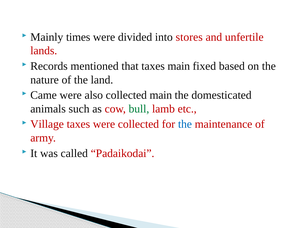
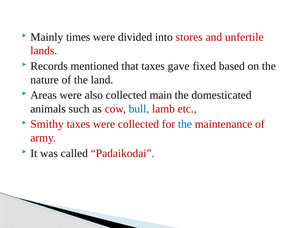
taxes main: main -> gave
Came: Came -> Areas
bull colour: green -> blue
Village: Village -> Smithy
